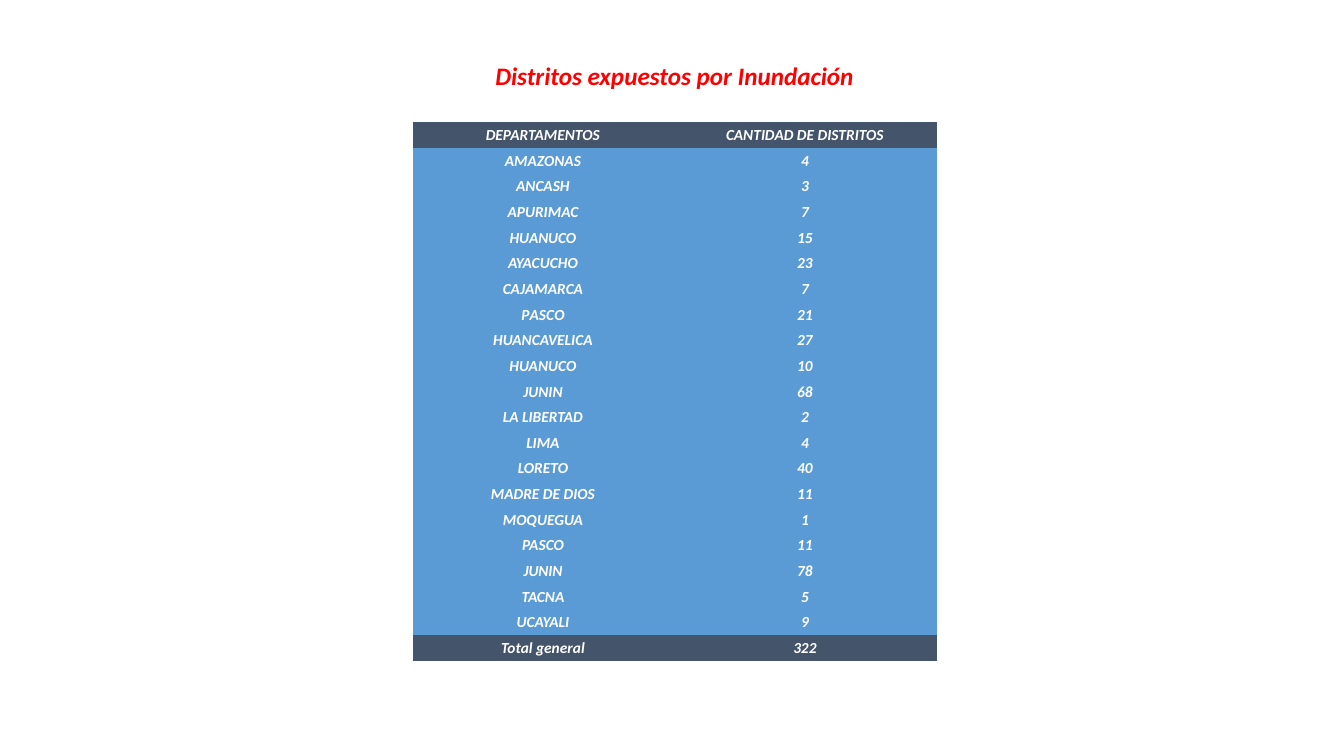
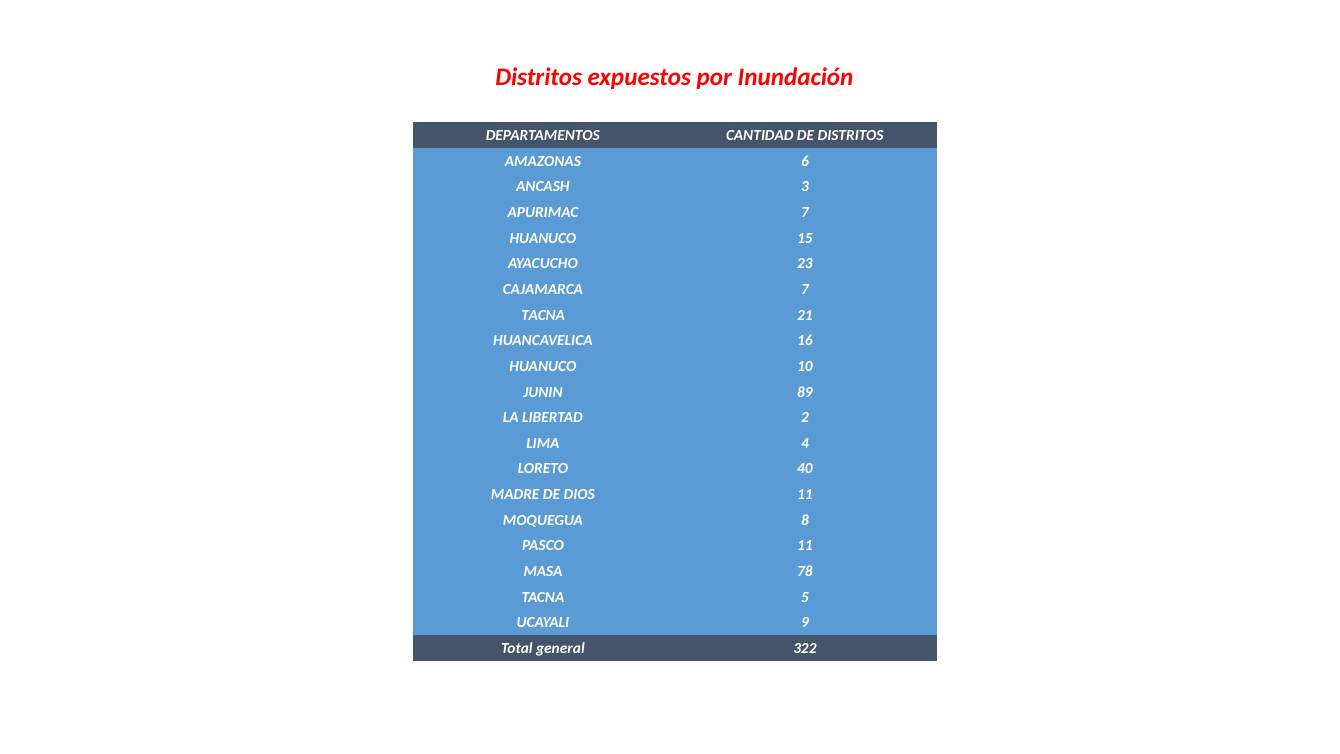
AMAZONAS 4: 4 -> 6
PASCO at (543, 315): PASCO -> TACNA
27: 27 -> 16
68: 68 -> 89
1: 1 -> 8
JUNIN at (543, 571): JUNIN -> MASA
